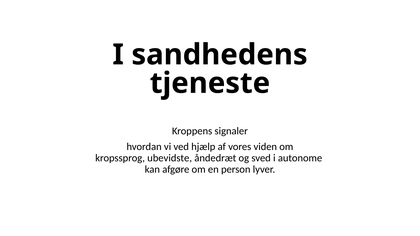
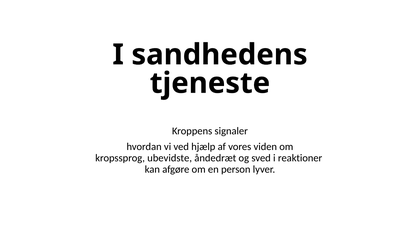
autonome: autonome -> reaktioner
